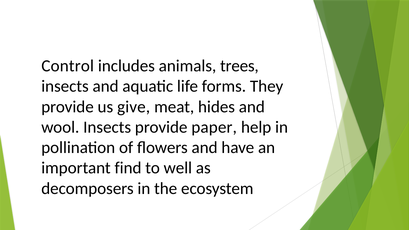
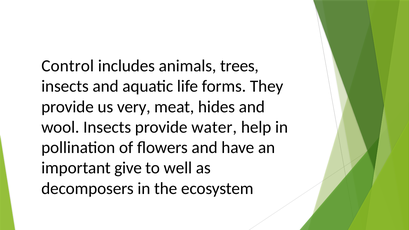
give: give -> very
paper: paper -> water
find: find -> give
